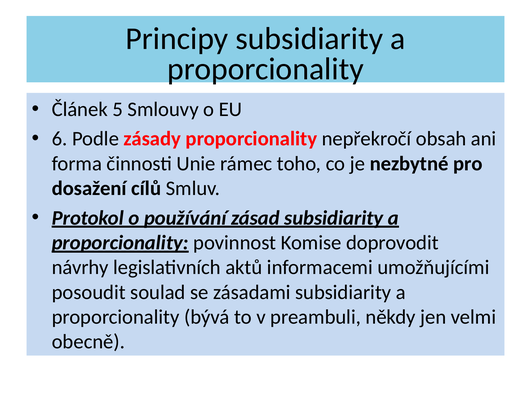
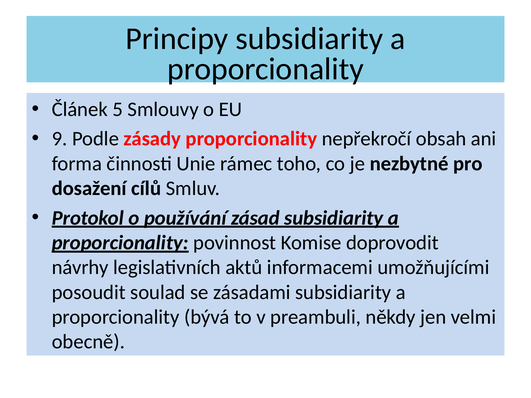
6: 6 -> 9
